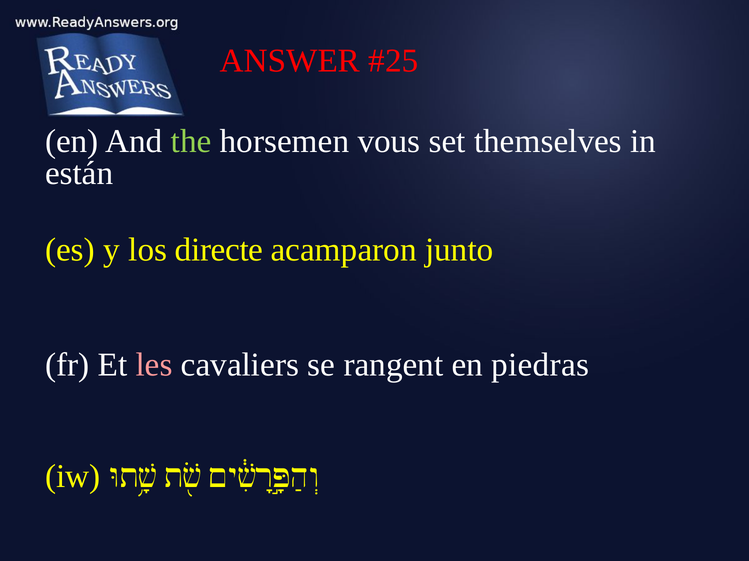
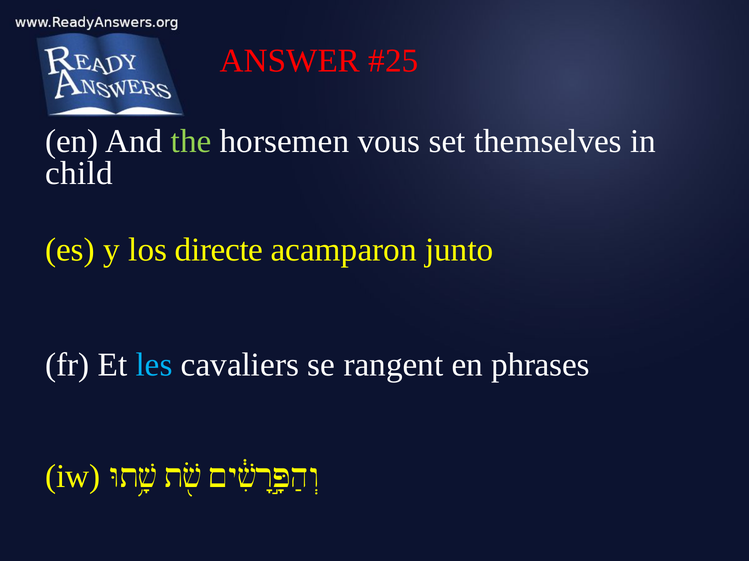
están: están -> child
les colour: pink -> light blue
piedras: piedras -> phrases
